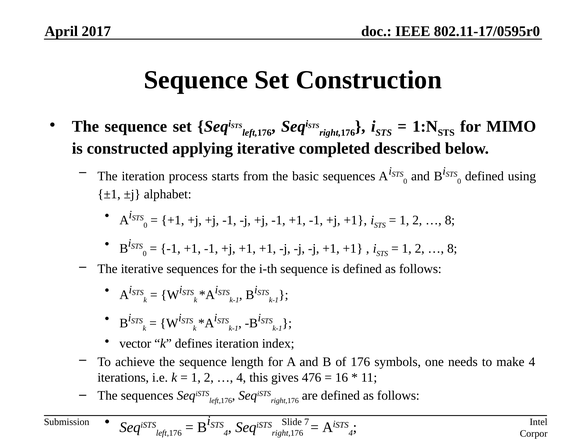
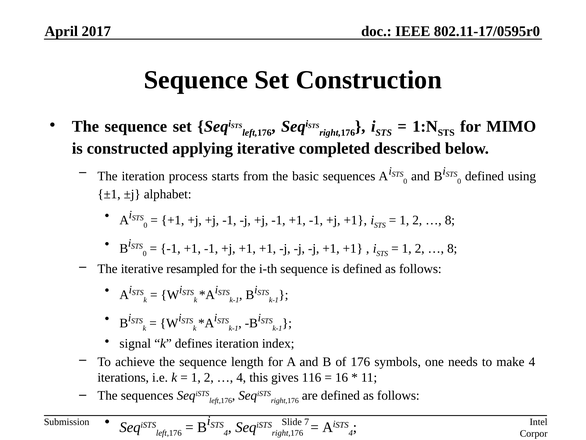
iterative sequences: sequences -> resampled
vector: vector -> signal
476: 476 -> 116
